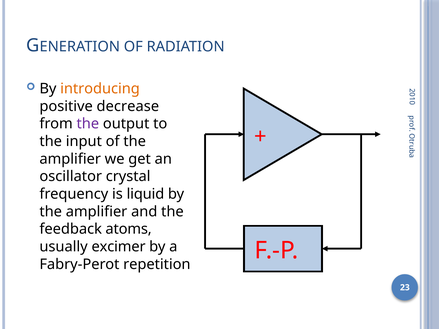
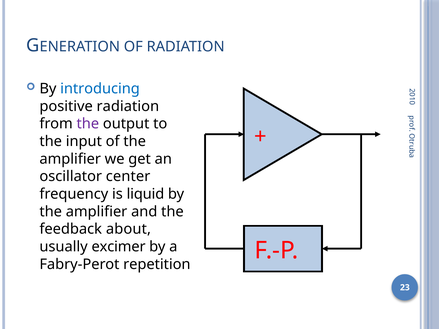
introducing colour: orange -> blue
positive decrease: decrease -> radiation
crystal: crystal -> center
atoms: atoms -> about
